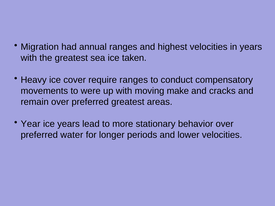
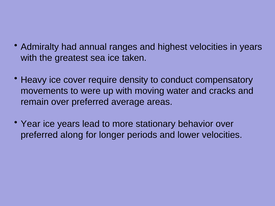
Migration: Migration -> Admiralty
require ranges: ranges -> density
make: make -> water
preferred greatest: greatest -> average
water: water -> along
